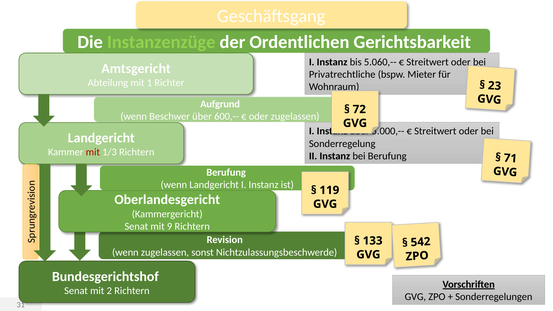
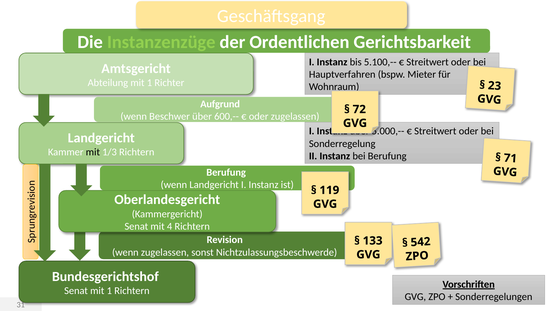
5.060,--: 5.060,-- -> 5.100,--
Privatrechtliche: Privatrechtliche -> Hauptverfahren
mit at (93, 152) colour: red -> black
9: 9 -> 4
Senat mit 2: 2 -> 1
